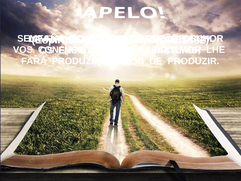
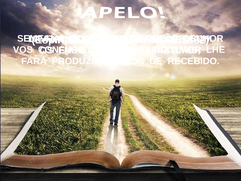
DE PRODUZIR: PRODUZIR -> RECEBIDO
